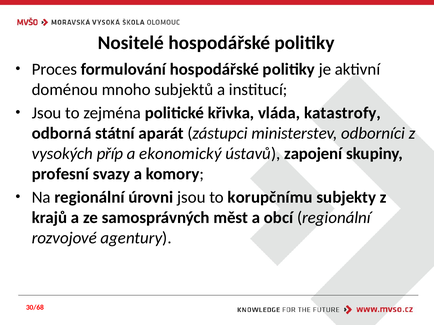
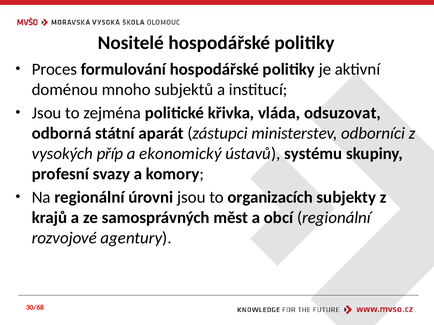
katastrofy: katastrofy -> odsuzovat
zapojení: zapojení -> systému
korupčnímu: korupčnímu -> organizacích
